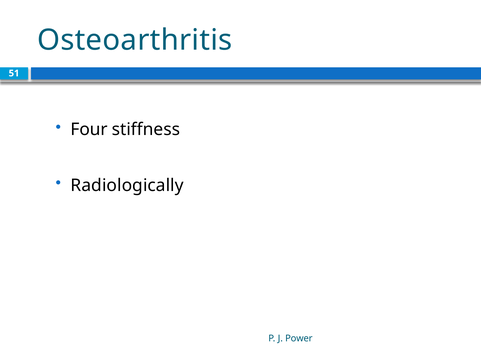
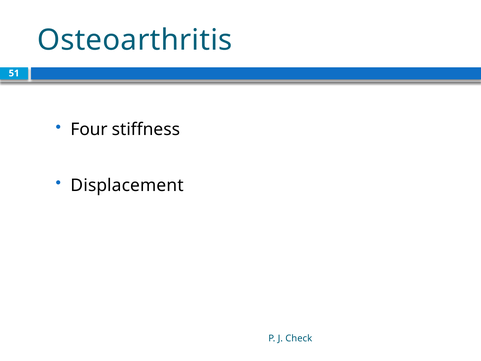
Radiologically: Radiologically -> Displacement
Power: Power -> Check
